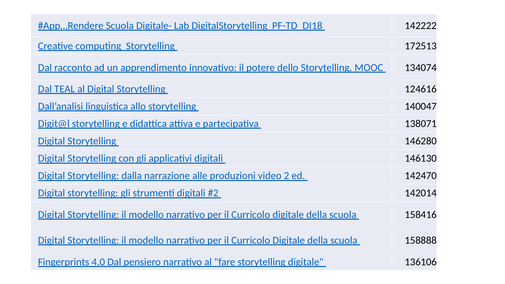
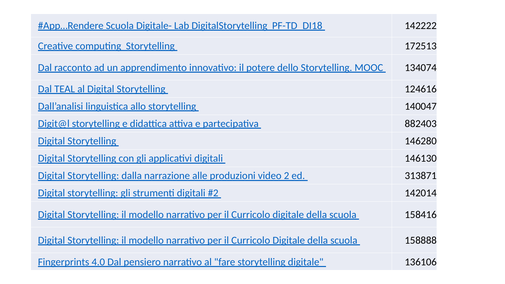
138071: 138071 -> 882403
142470: 142470 -> 313871
